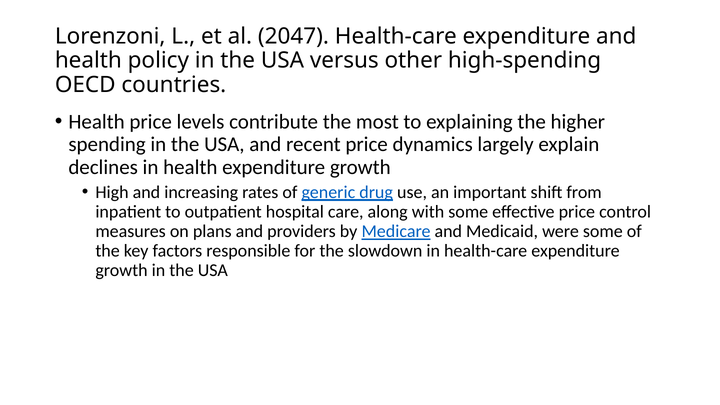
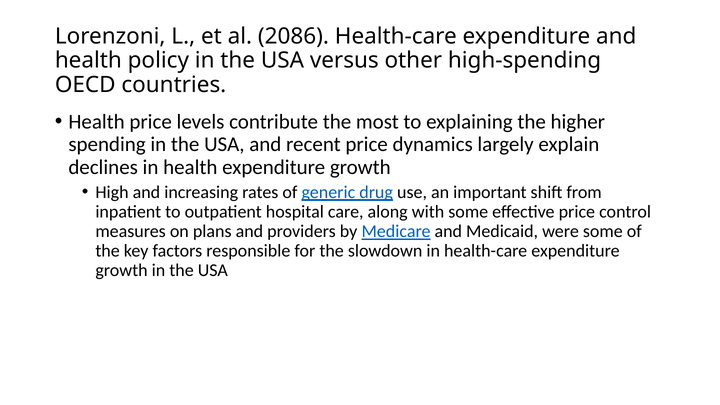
2047: 2047 -> 2086
